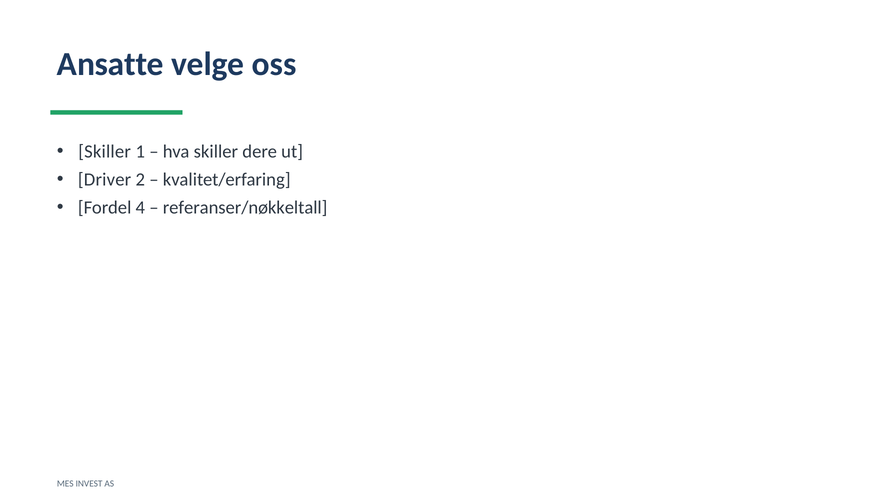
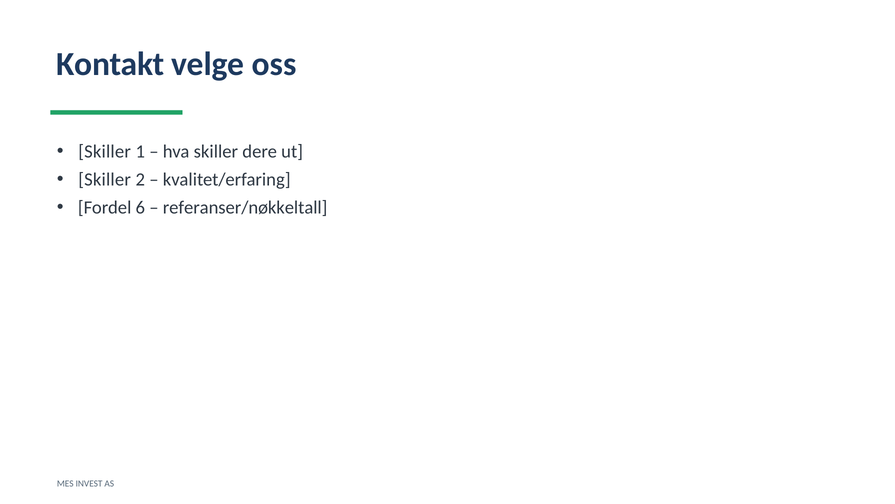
Ansatte: Ansatte -> Kontakt
Driver at (105, 180): Driver -> Skiller
4: 4 -> 6
